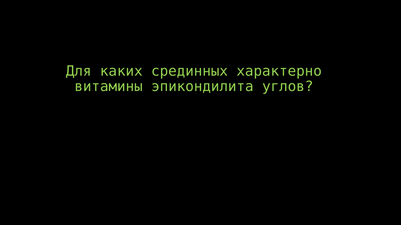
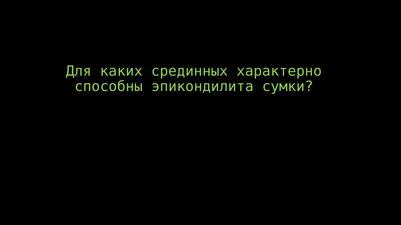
витамины: витамины -> способны
углов: углов -> сумки
